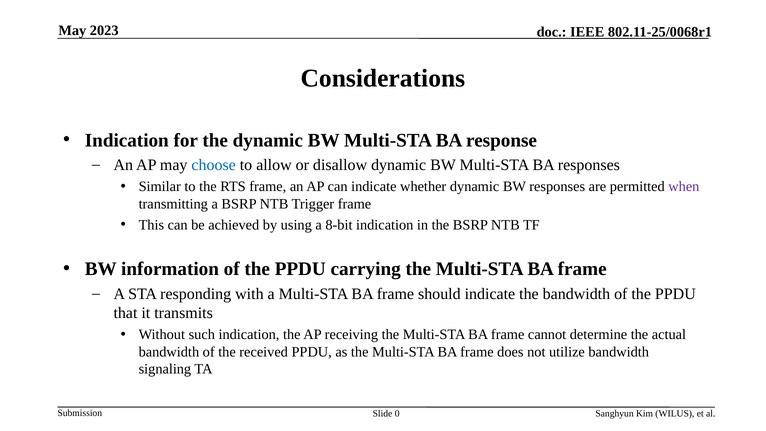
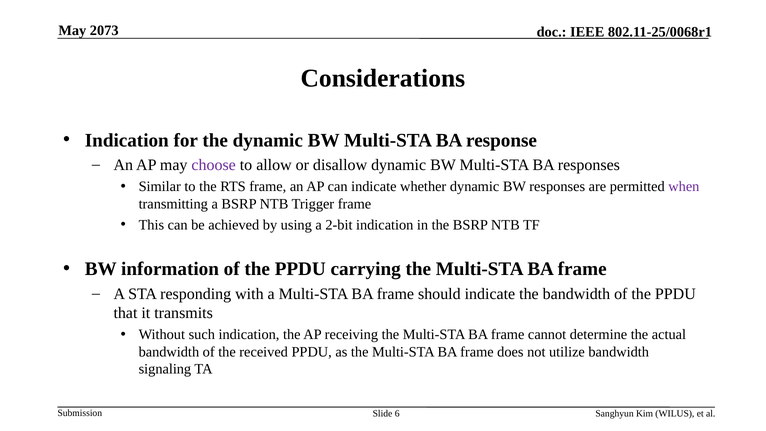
2023: 2023 -> 2073
choose colour: blue -> purple
8-bit: 8-bit -> 2-bit
0: 0 -> 6
